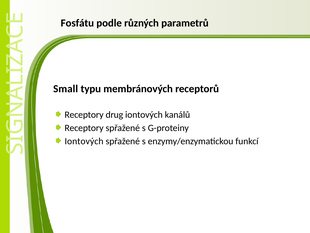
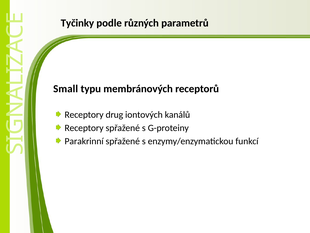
Fosfátu: Fosfátu -> Tyčinky
Iontových at (84, 141): Iontových -> Parakrinní
